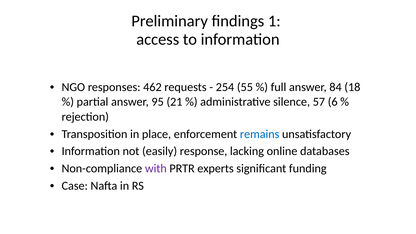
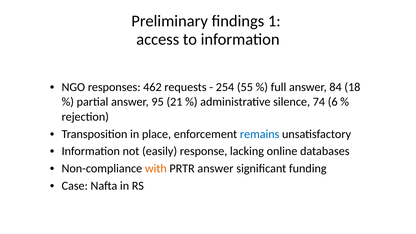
57: 57 -> 74
with colour: purple -> orange
PRTR experts: experts -> answer
